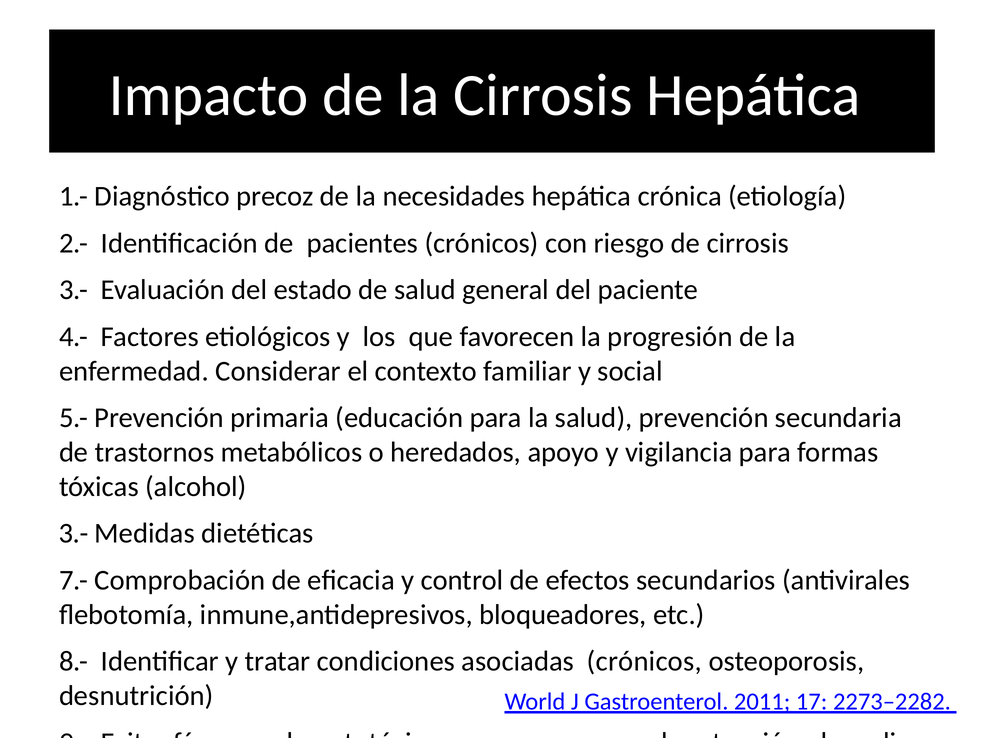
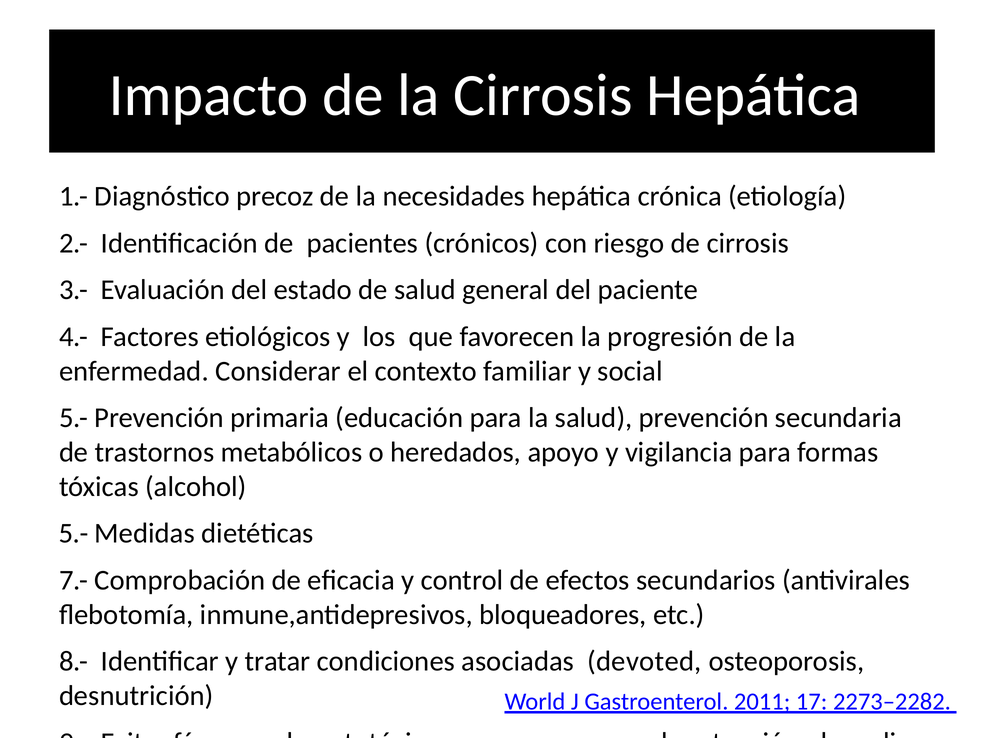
3.- at (74, 533): 3.- -> 5.-
asociadas crónicos: crónicos -> devoted
